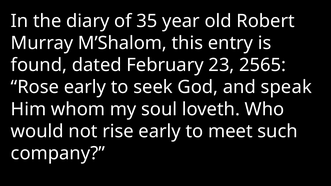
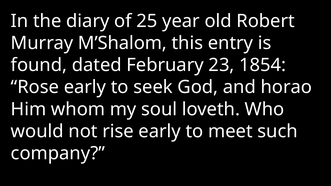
35: 35 -> 25
2565: 2565 -> 1854
speak: speak -> horao
